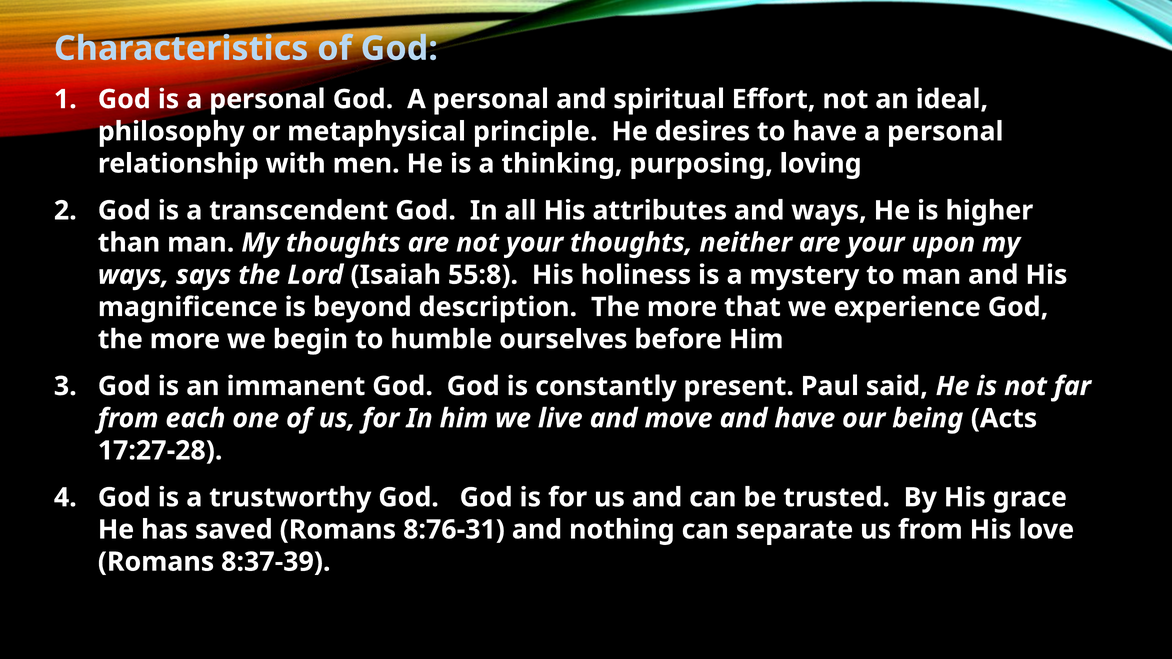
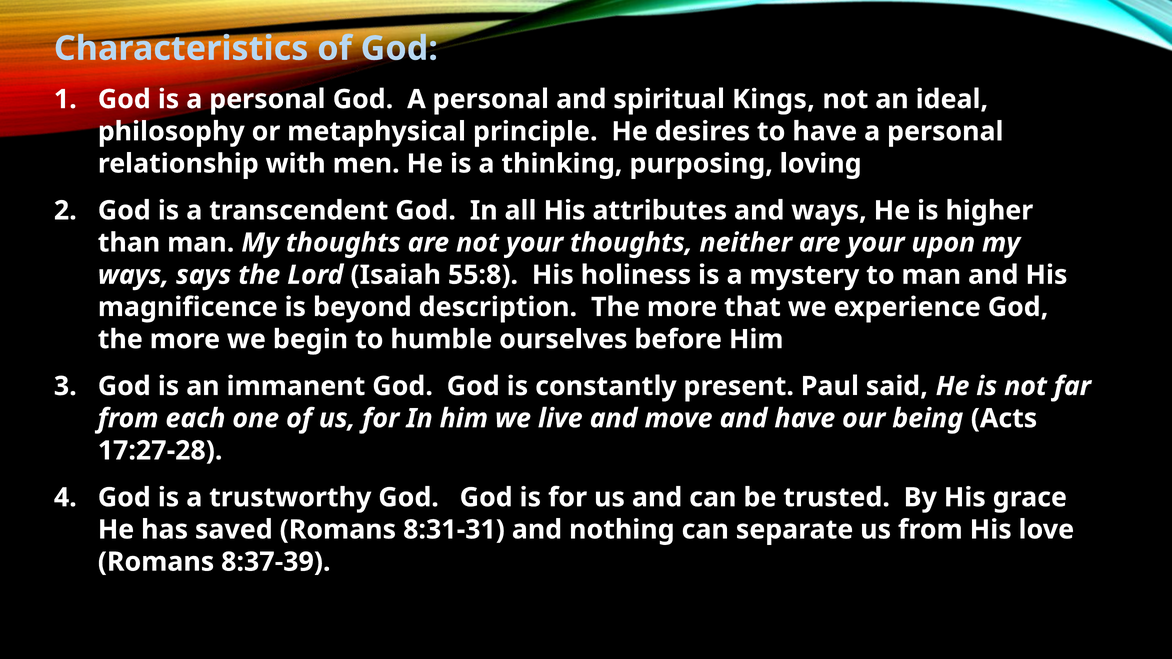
Effort: Effort -> Kings
8:76-31: 8:76-31 -> 8:31-31
